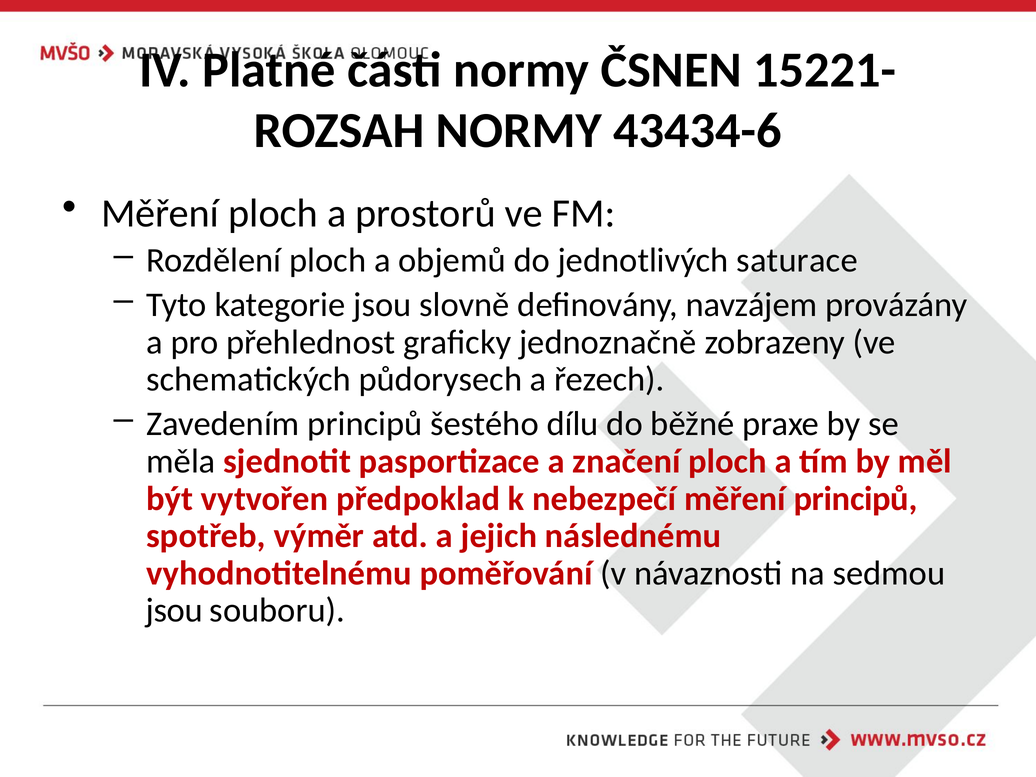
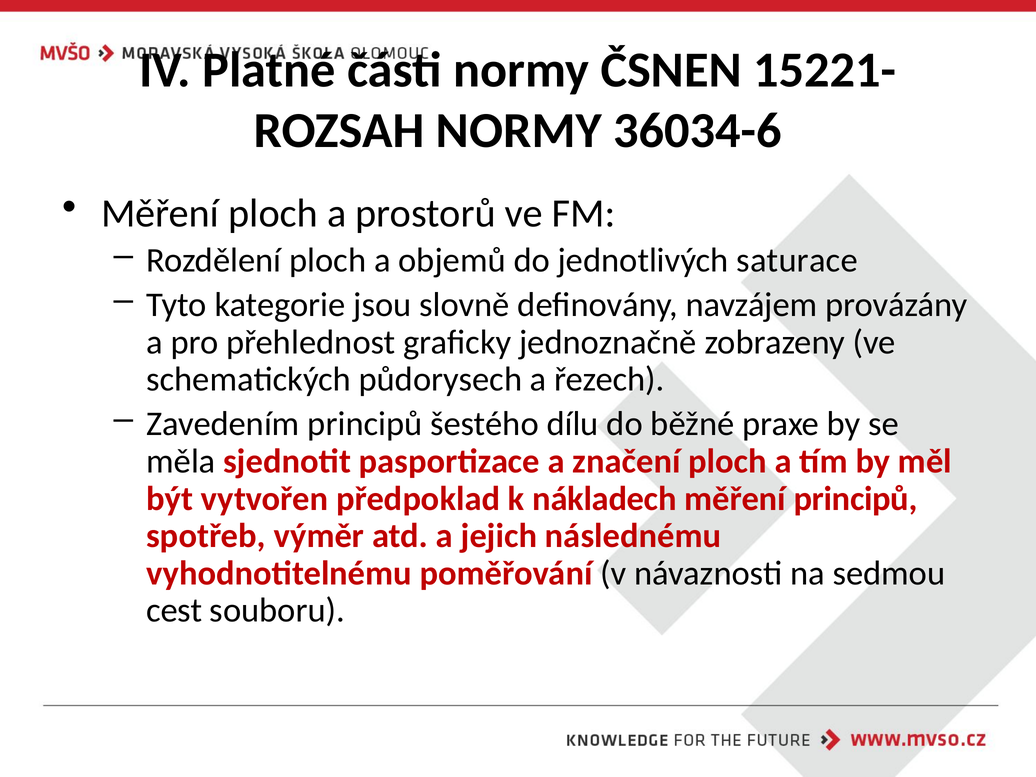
43434-6: 43434-6 -> 36034-6
nebezpečí: nebezpečí -> nákladech
jsou at (174, 610): jsou -> cest
